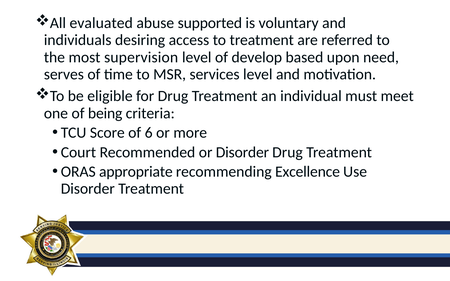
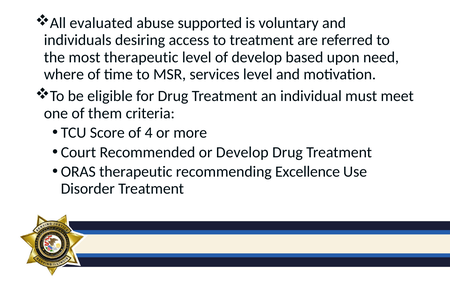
most supervision: supervision -> therapeutic
serves: serves -> where
being: being -> them
6: 6 -> 4
or Disorder: Disorder -> Develop
ORAS appropriate: appropriate -> therapeutic
